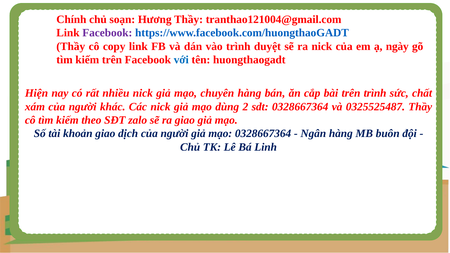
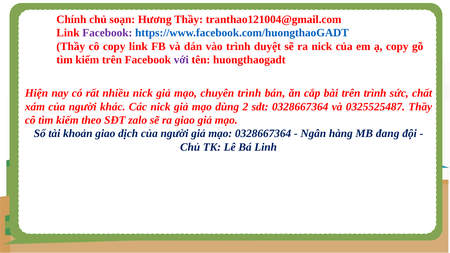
ạ ngày: ngày -> copy
với colour: blue -> purple
chuyên hàng: hàng -> trình
buôn: buôn -> đang
